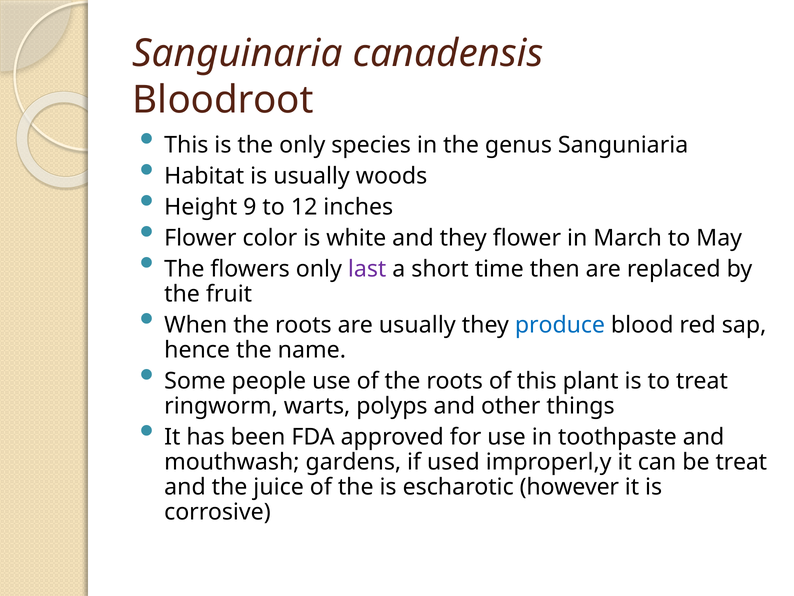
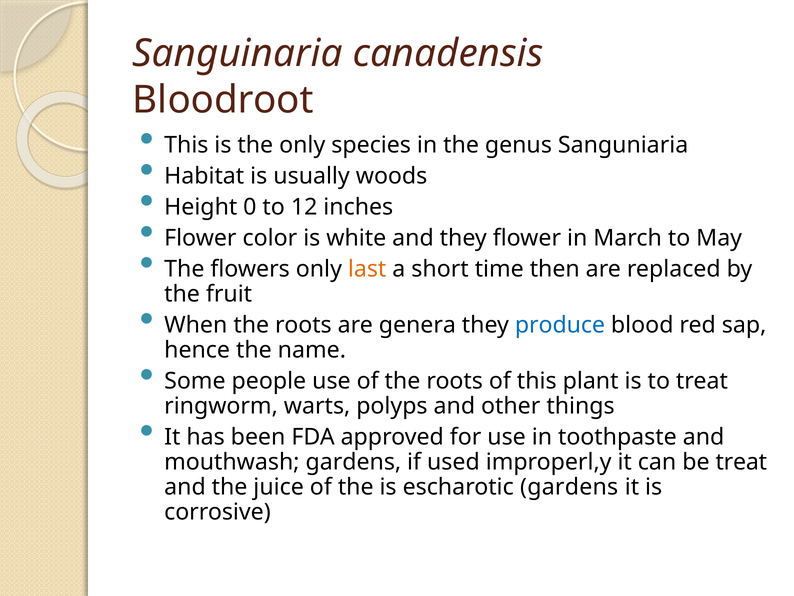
9: 9 -> 0
last colour: purple -> orange
are usually: usually -> genera
escharotic however: however -> gardens
